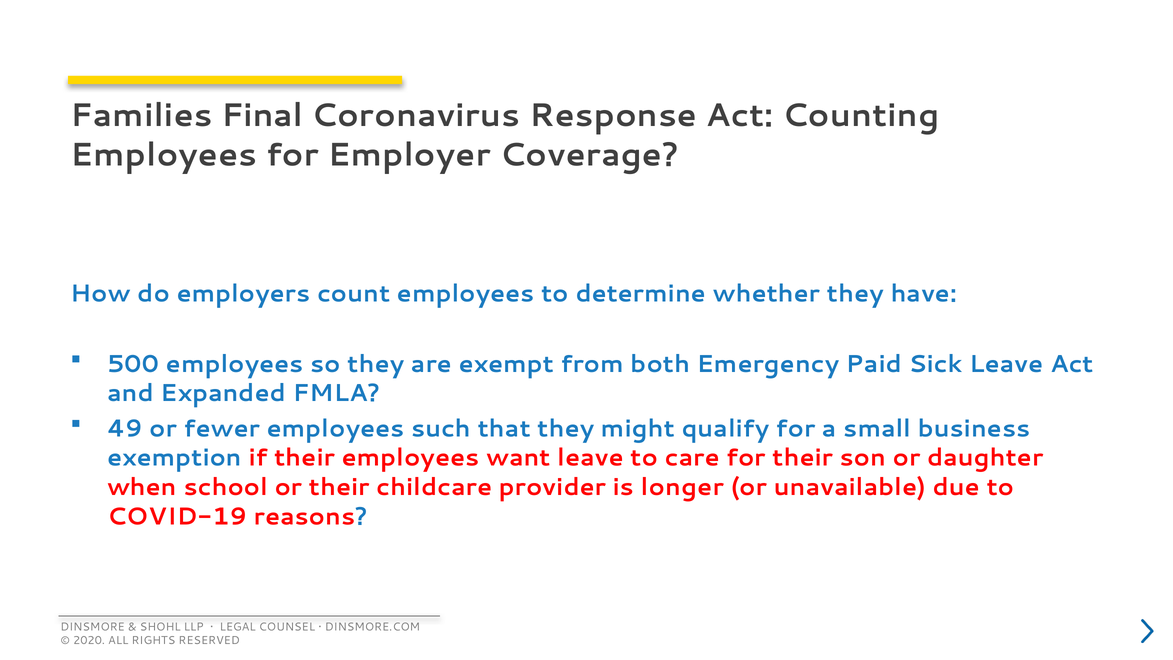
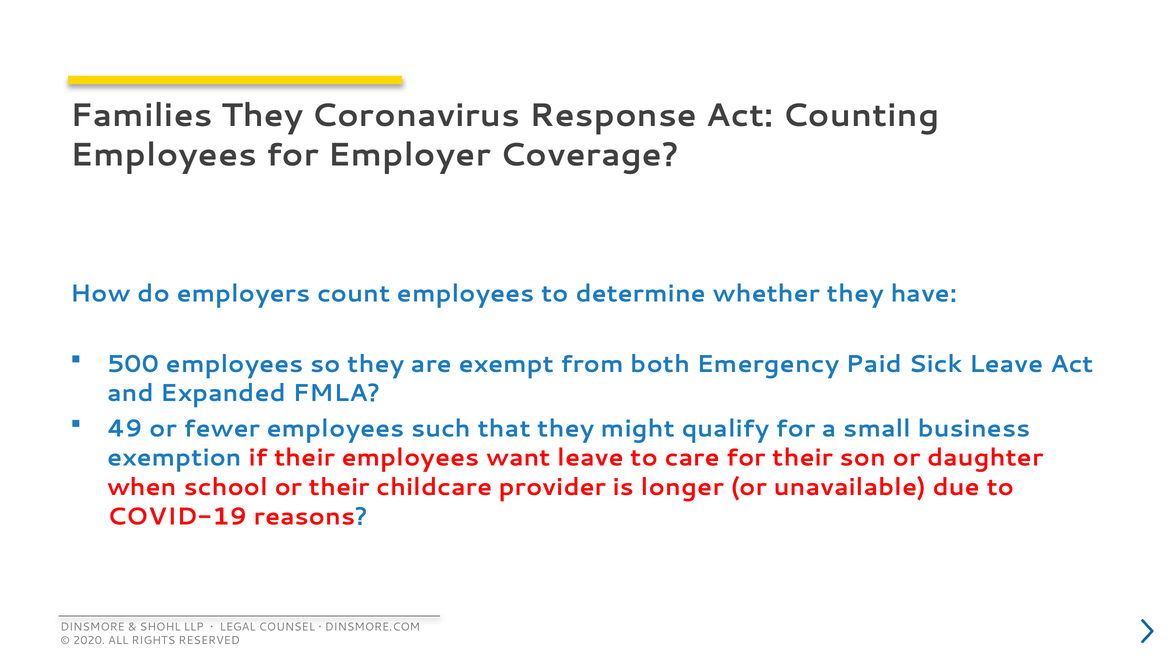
Families Final: Final -> They
